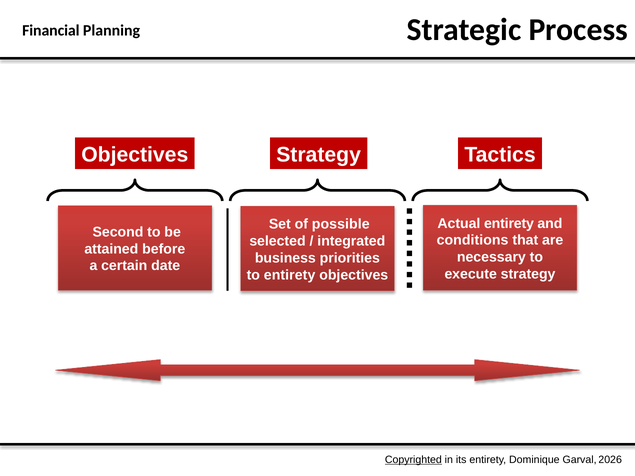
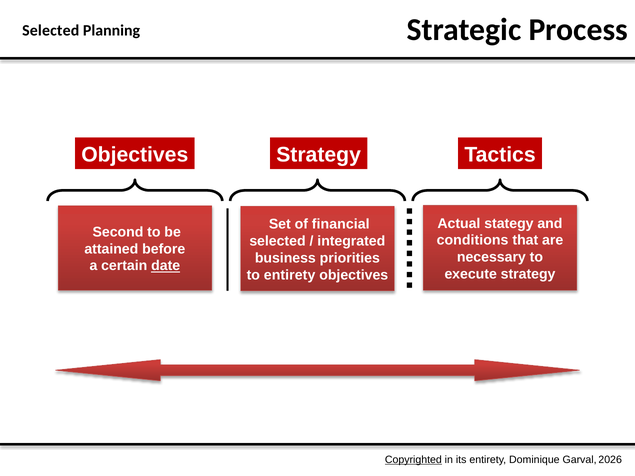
Financial at (51, 30): Financial -> Selected
Actual entirety: entirety -> stategy
possible: possible -> financial
date underline: none -> present
